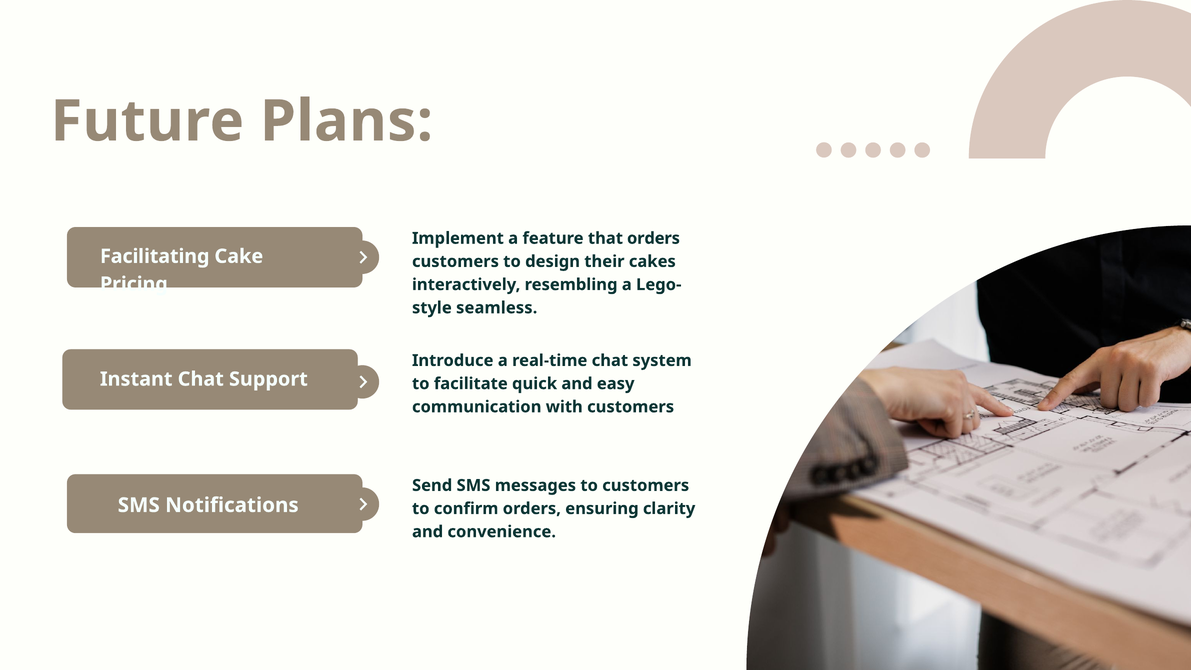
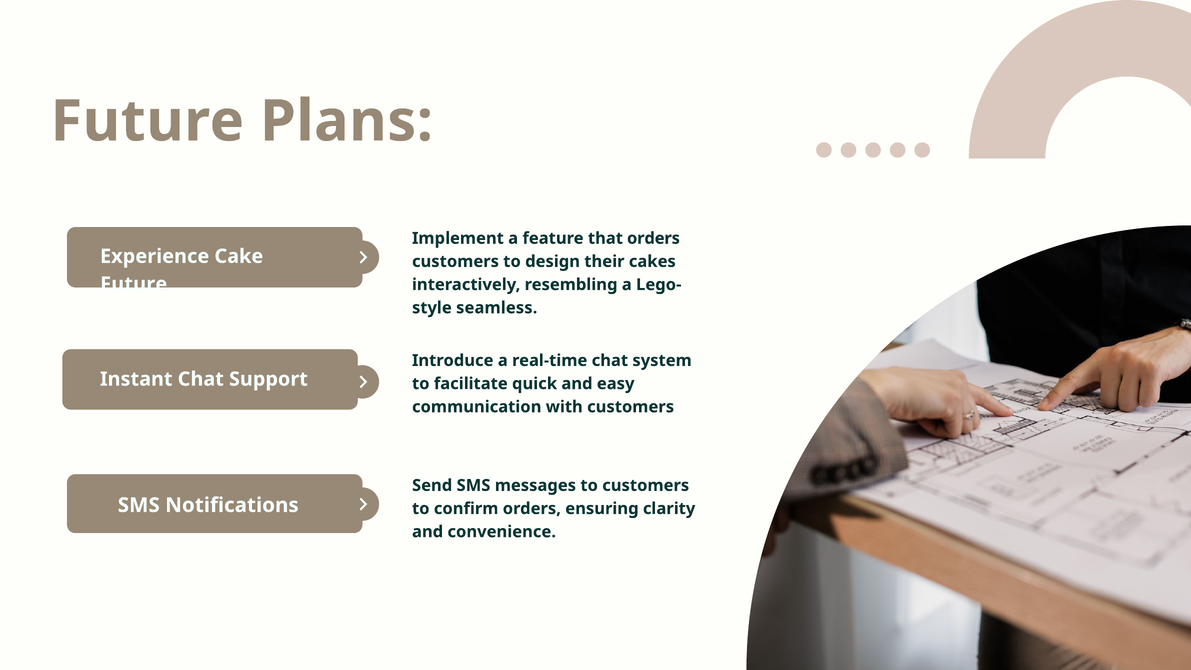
Facilitating: Facilitating -> Experience
Pricing at (134, 284): Pricing -> Future
